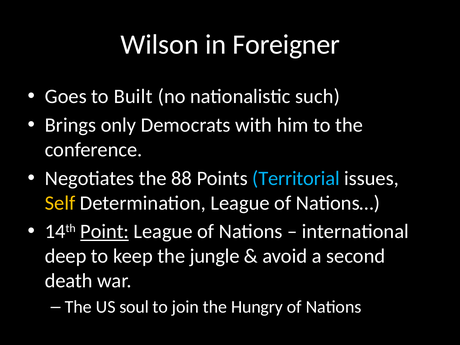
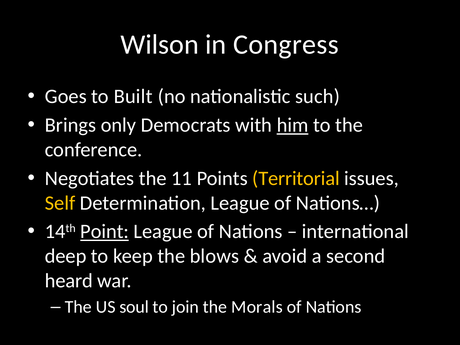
Foreigner: Foreigner -> Congress
him underline: none -> present
88: 88 -> 11
Territorial colour: light blue -> yellow
jungle: jungle -> blows
death: death -> heard
Hungry: Hungry -> Morals
